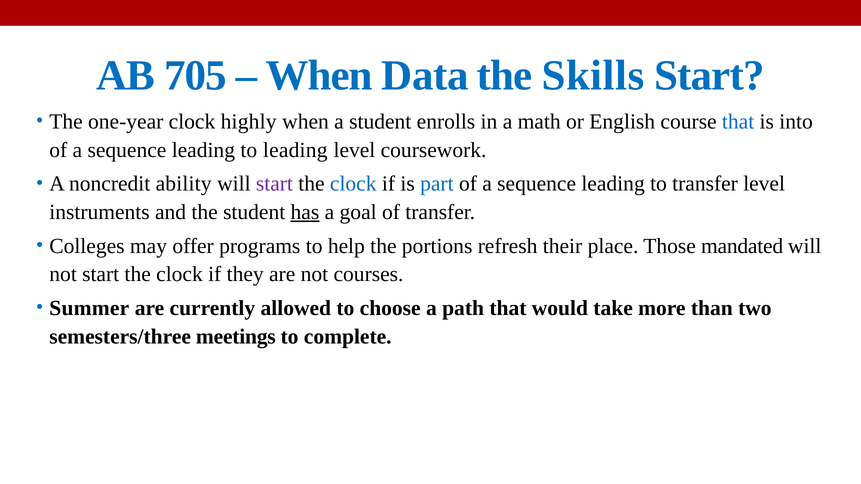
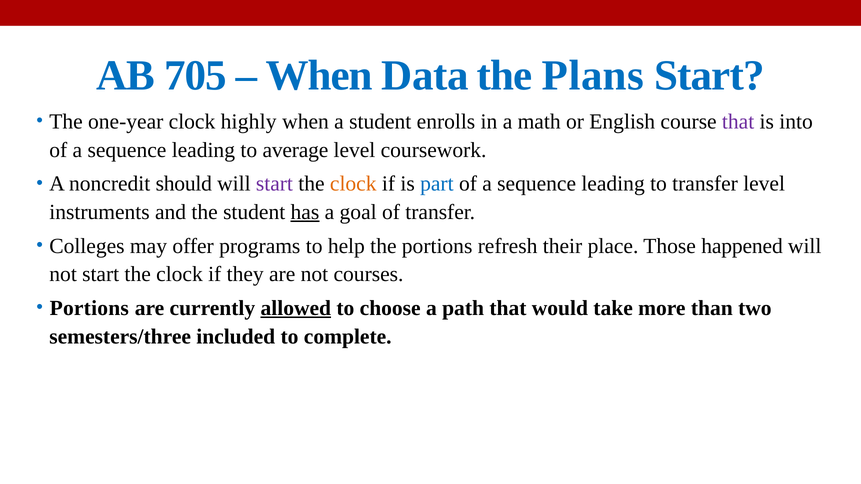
Skills: Skills -> Plans
that at (738, 122) colour: blue -> purple
to leading: leading -> average
ability: ability -> should
clock at (353, 184) colour: blue -> orange
mandated: mandated -> happened
Summer at (89, 308): Summer -> Portions
allowed underline: none -> present
meetings: meetings -> included
